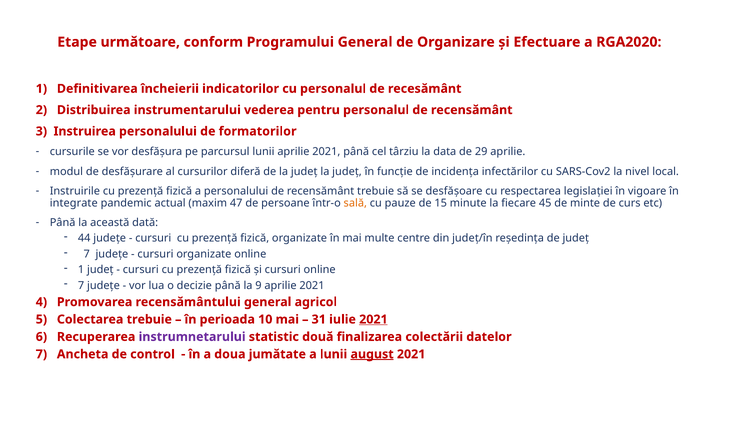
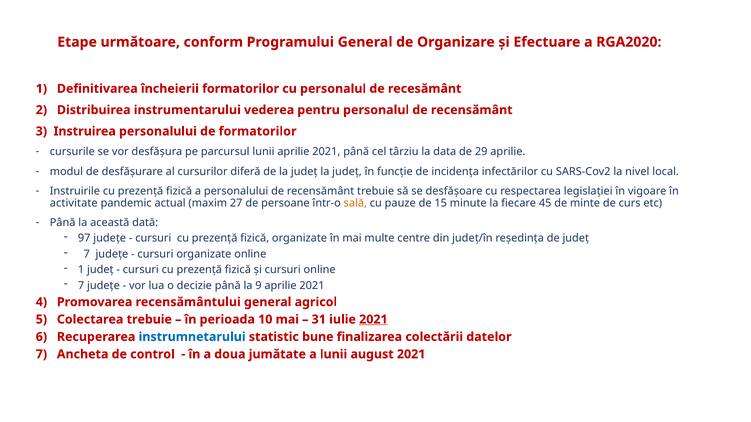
încheierii indicatorilor: indicatorilor -> formatorilor
integrate: integrate -> activitate
47: 47 -> 27
44: 44 -> 97
instrumnetarului colour: purple -> blue
două: două -> bune
august underline: present -> none
